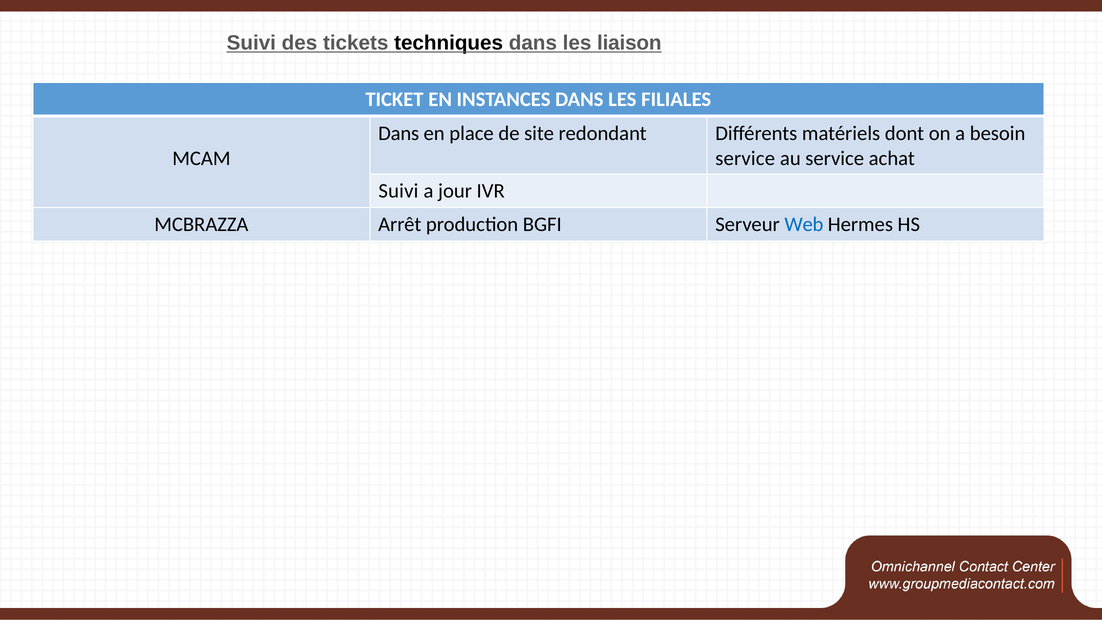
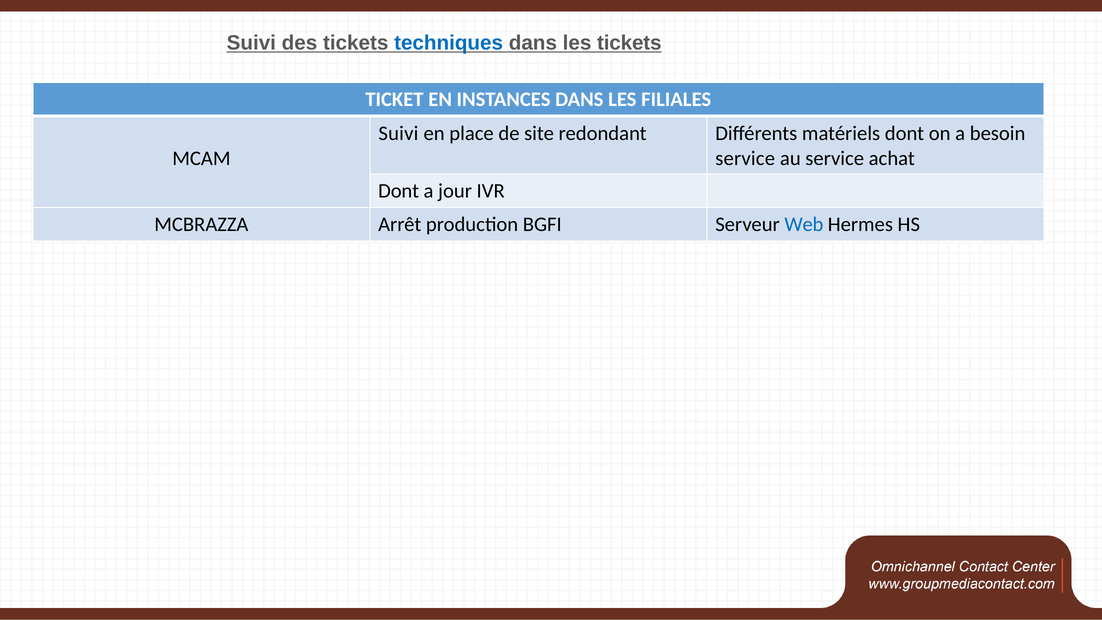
techniques colour: black -> blue
les liaison: liaison -> tickets
Dans at (399, 133): Dans -> Suivi
Suivi at (398, 191): Suivi -> Dont
